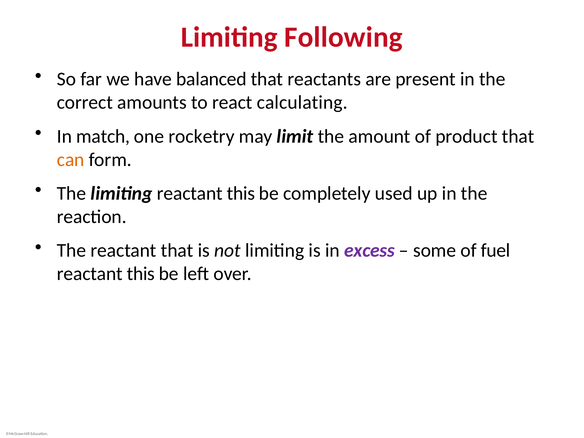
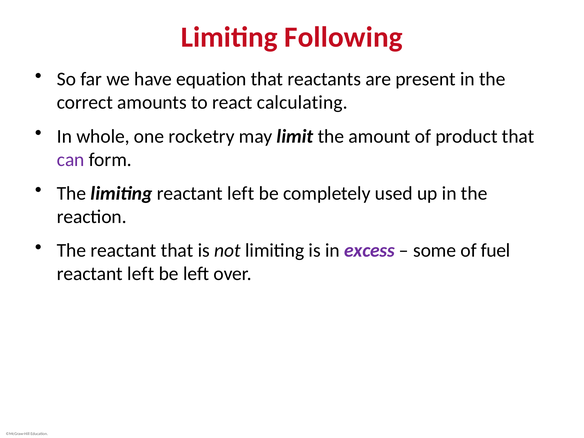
balanced: balanced -> equation
match: match -> whole
can colour: orange -> purple
limiting reactant this: this -> left
this at (141, 274): this -> left
